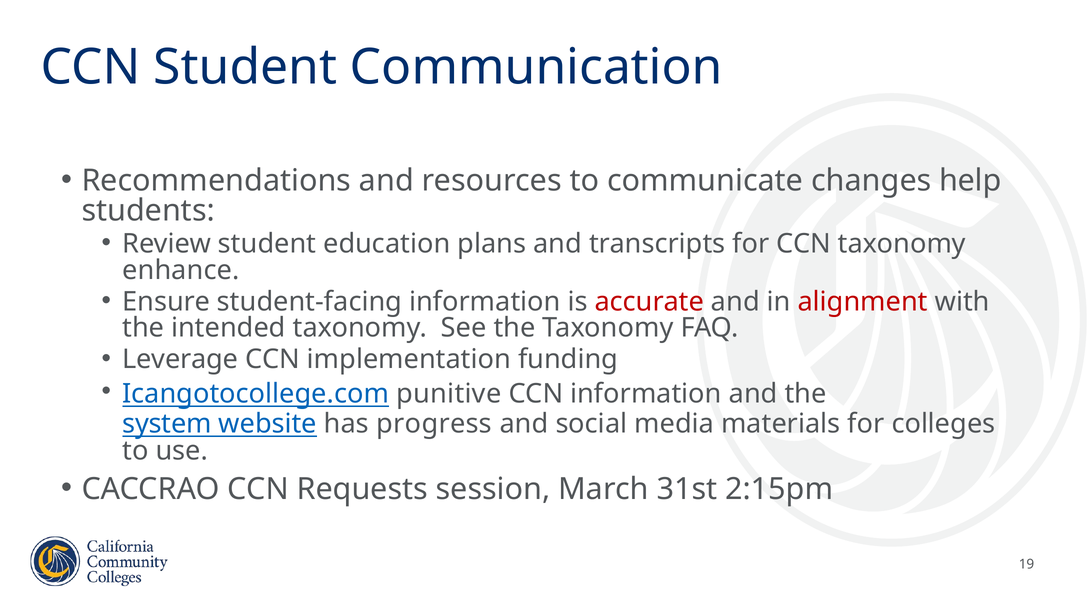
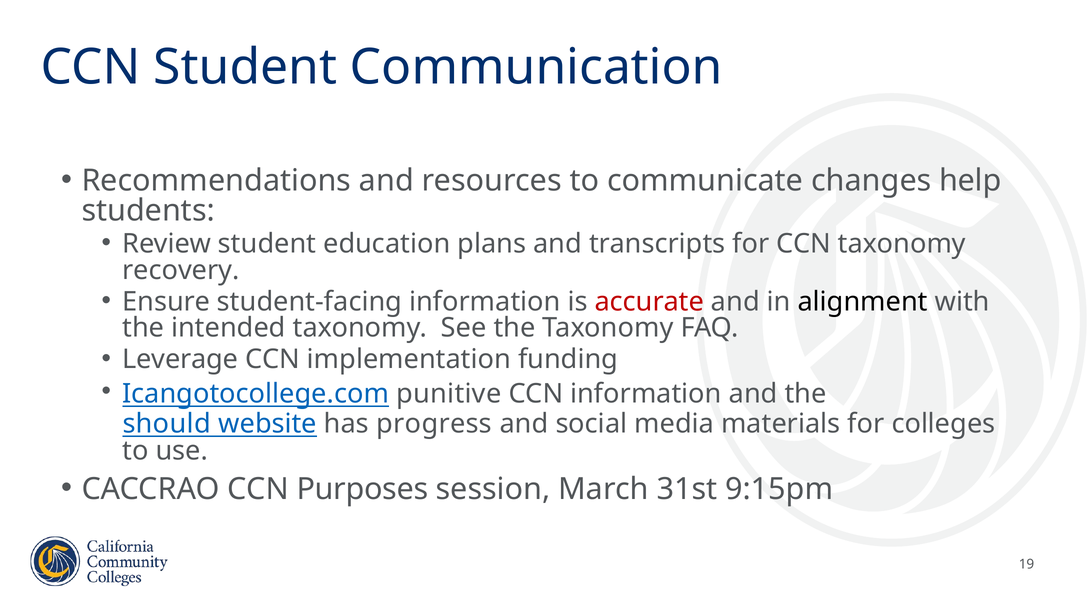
enhance: enhance -> recovery
alignment colour: red -> black
system: system -> should
Requests: Requests -> Purposes
2:15pm: 2:15pm -> 9:15pm
